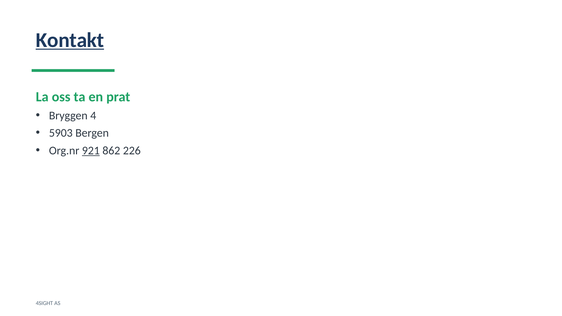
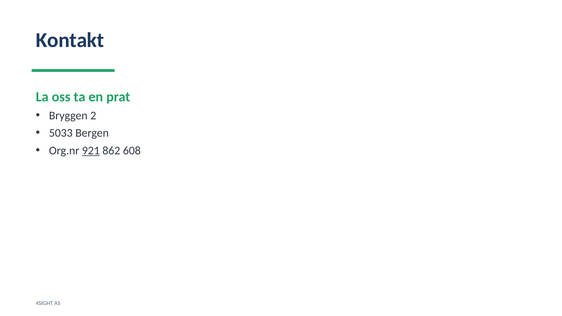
Kontakt underline: present -> none
4: 4 -> 2
5903: 5903 -> 5033
226: 226 -> 608
